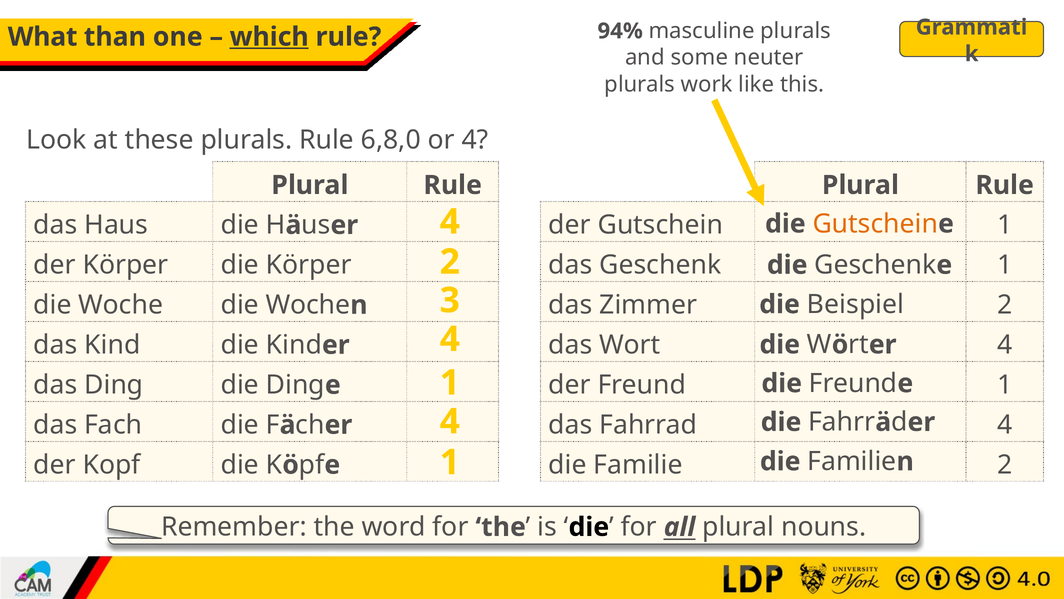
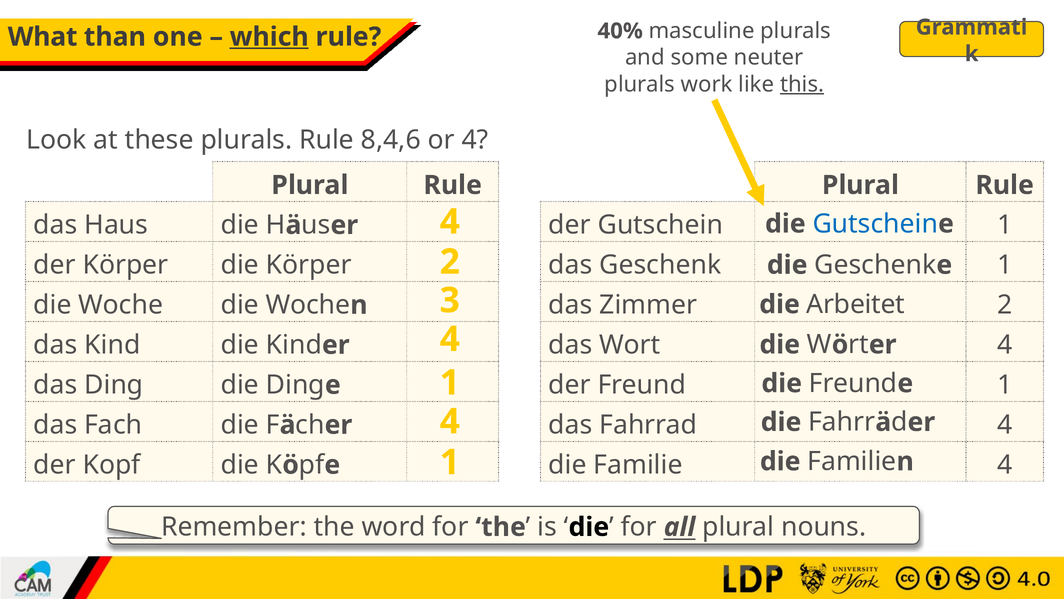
94%: 94% -> 40%
this underline: none -> present
6,8,0: 6,8,0 -> 8,4,6
Gutschein at (875, 224) colour: orange -> blue
Beispiel: Beispiel -> Arbeitet
Familie 2: 2 -> 4
